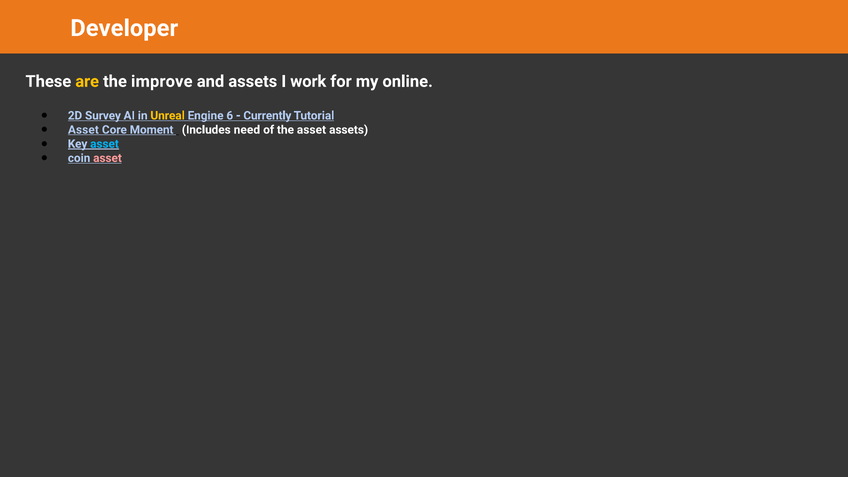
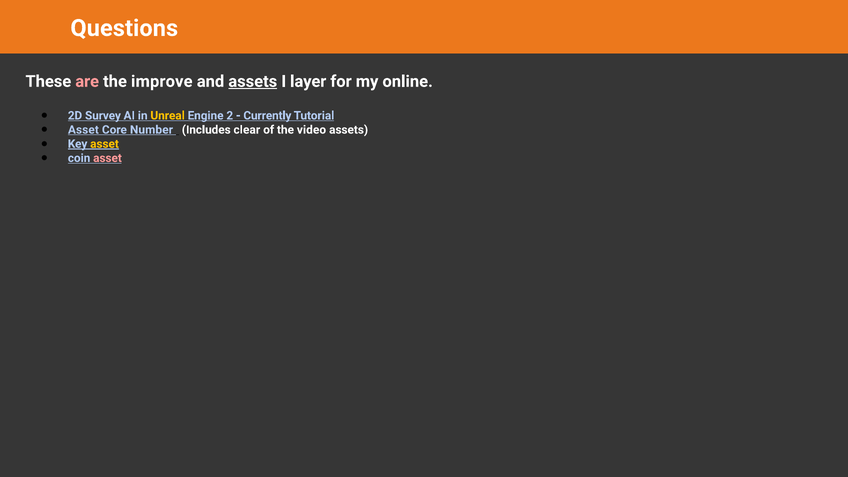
Developer: Developer -> Questions
are colour: yellow -> pink
assets at (253, 81) underline: none -> present
work: work -> layer
6: 6 -> 2
Moment: Moment -> Number
need: need -> clear
the asset: asset -> video
asset at (104, 144) colour: light blue -> yellow
